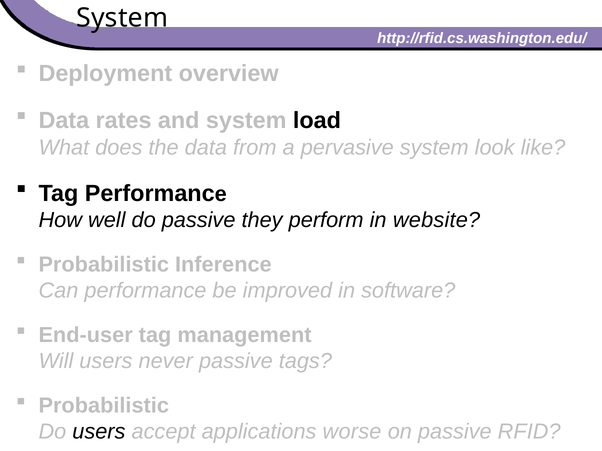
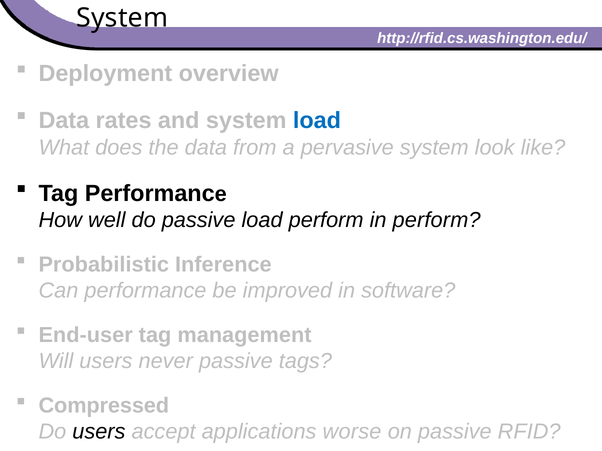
load at (317, 121) colour: black -> blue
passive they: they -> load
in website: website -> perform
Probabilistic at (104, 406): Probabilistic -> Compressed
